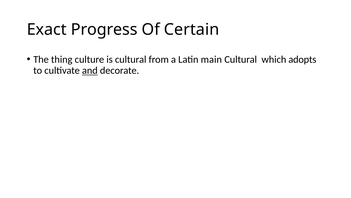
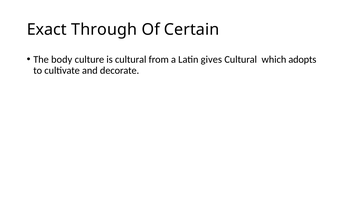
Progress: Progress -> Through
thing: thing -> body
main: main -> gives
and underline: present -> none
